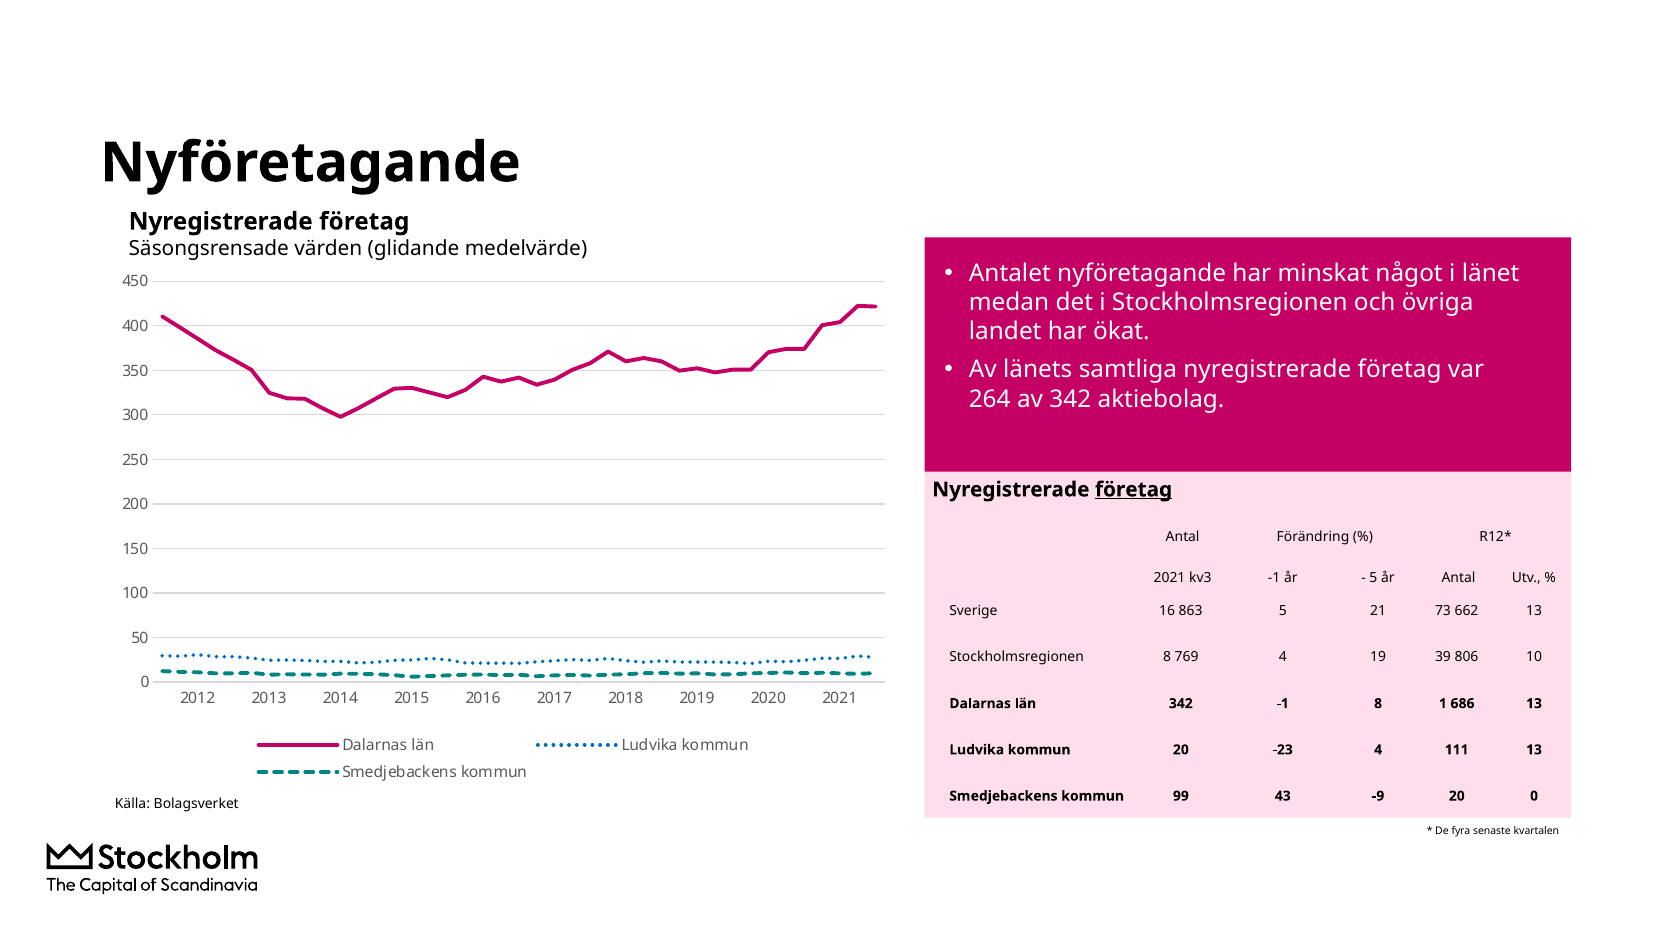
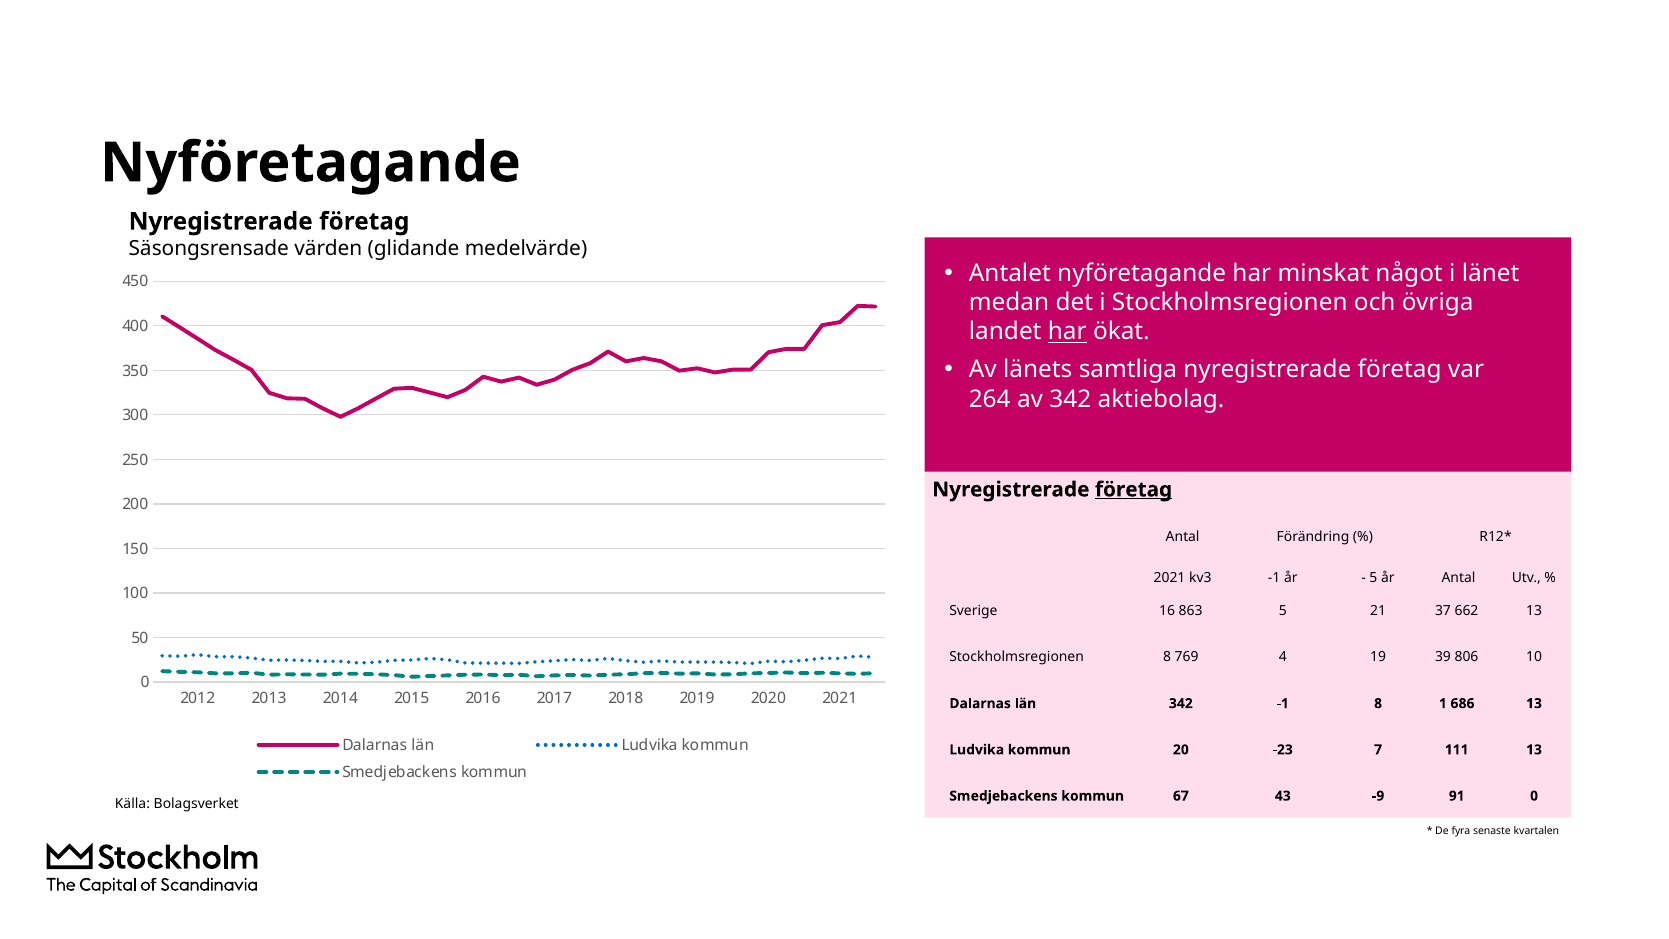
har at (1067, 332) underline: none -> present
73: 73 -> 37
-23 4: 4 -> 7
99: 99 -> 67
-9 20: 20 -> 91
